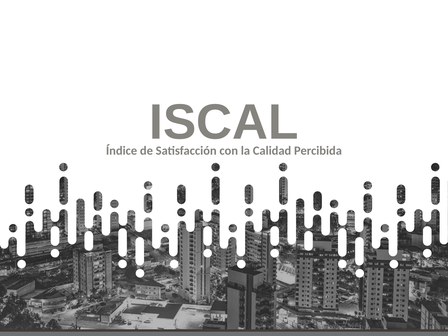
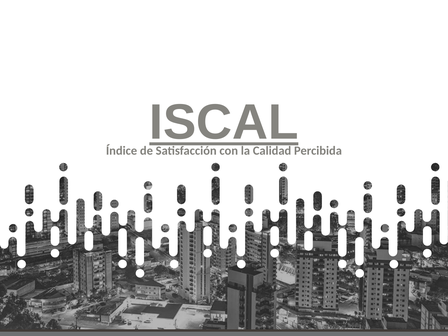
ISCAL underline: none -> present
